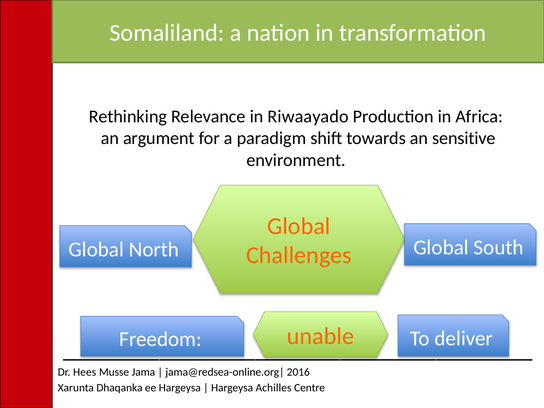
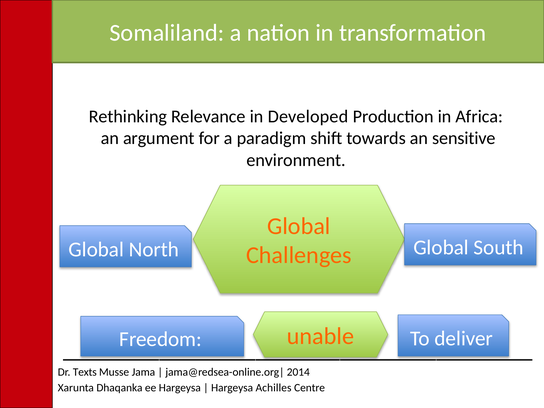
Riwaayado: Riwaayado -> Developed
Hees: Hees -> Texts
2016: 2016 -> 2014
